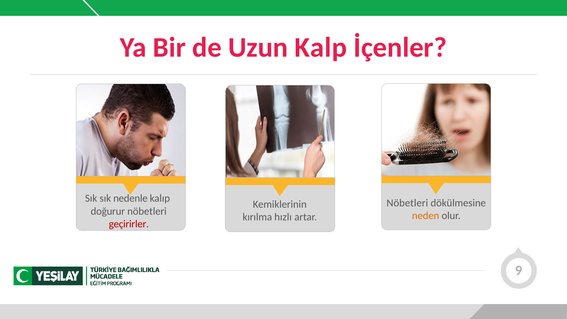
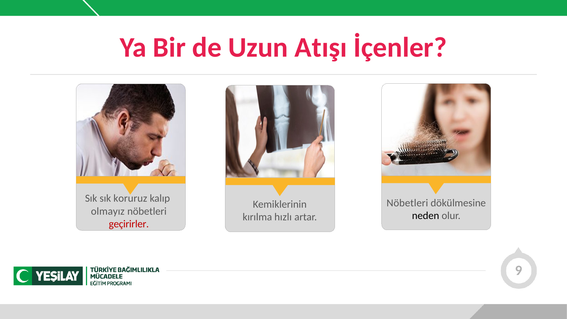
Kalp: Kalp -> Atışı
nedenle: nedenle -> koruruz
doğurur: doğurur -> olmayız
neden colour: orange -> black
